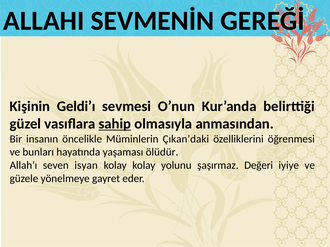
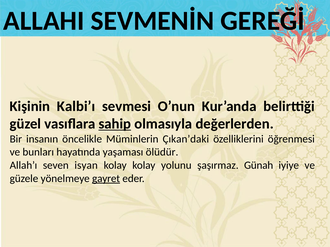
Geldi’ı: Geldi’ı -> Kalbi’ı
anmasından: anmasından -> değerlerden
Değeri: Değeri -> Günah
gayret underline: none -> present
